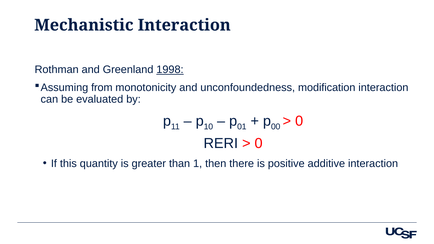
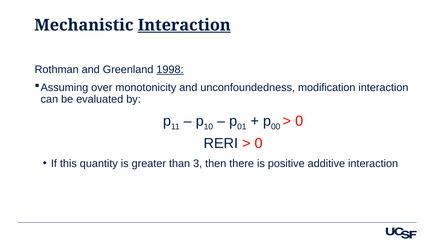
Interaction at (184, 25) underline: none -> present
from: from -> over
1: 1 -> 3
